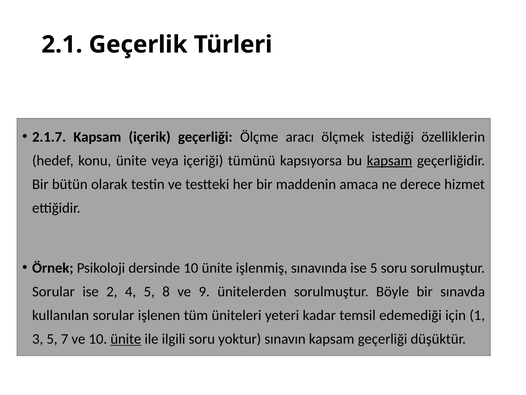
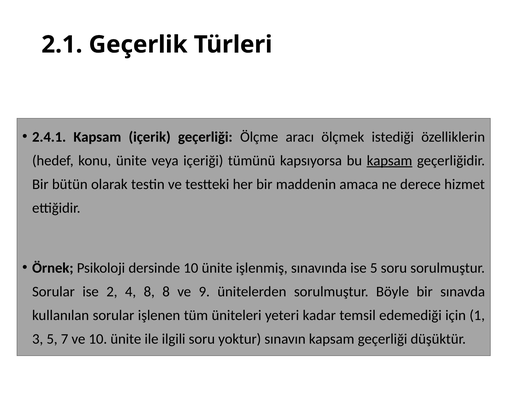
2.1.7: 2.1.7 -> 2.4.1
4 5: 5 -> 8
ünite at (126, 339) underline: present -> none
